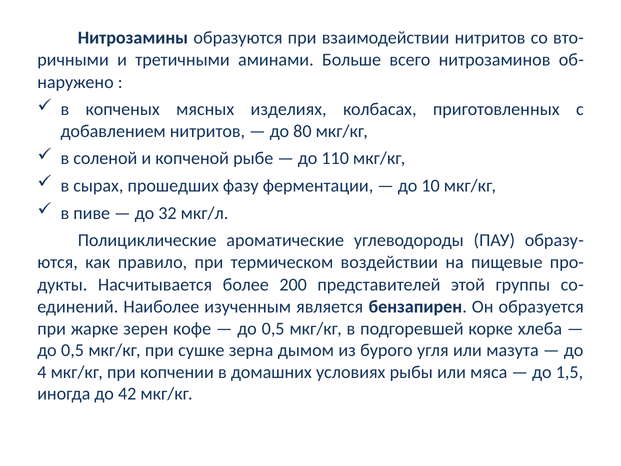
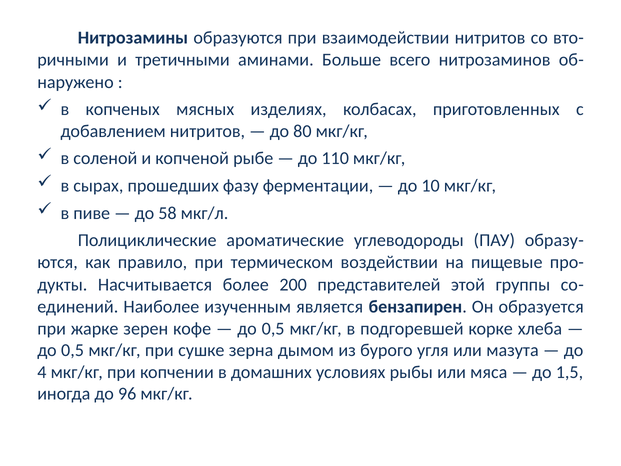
32: 32 -> 58
42: 42 -> 96
